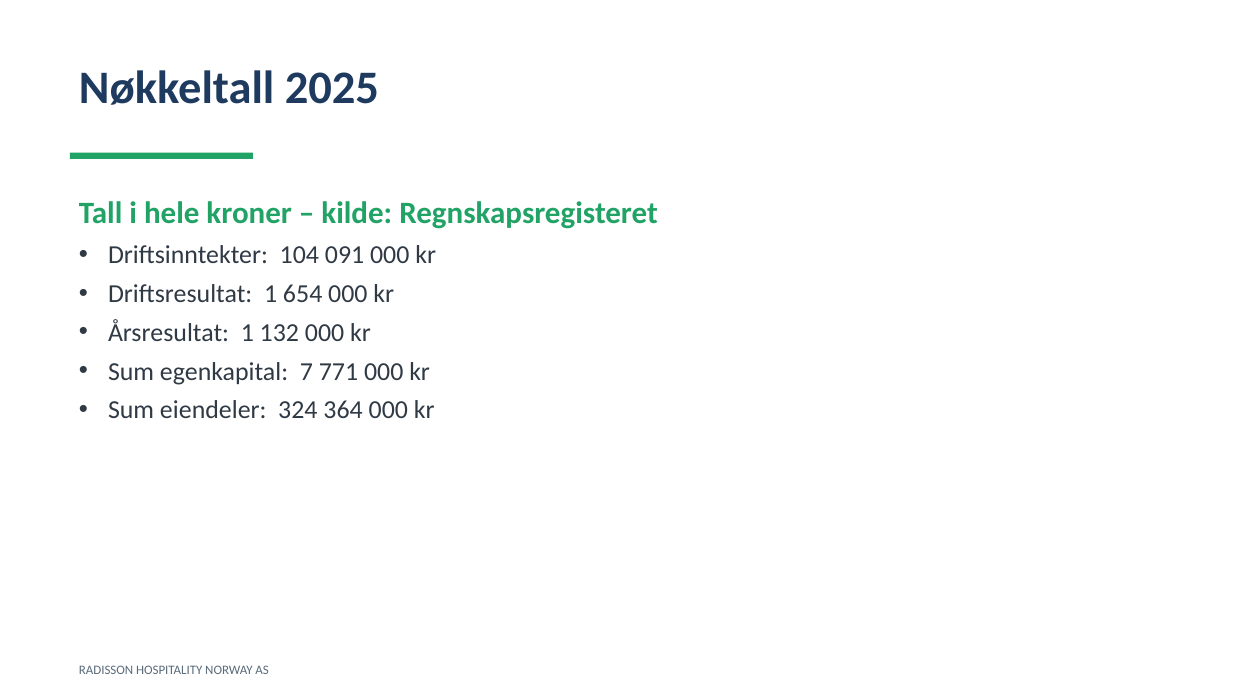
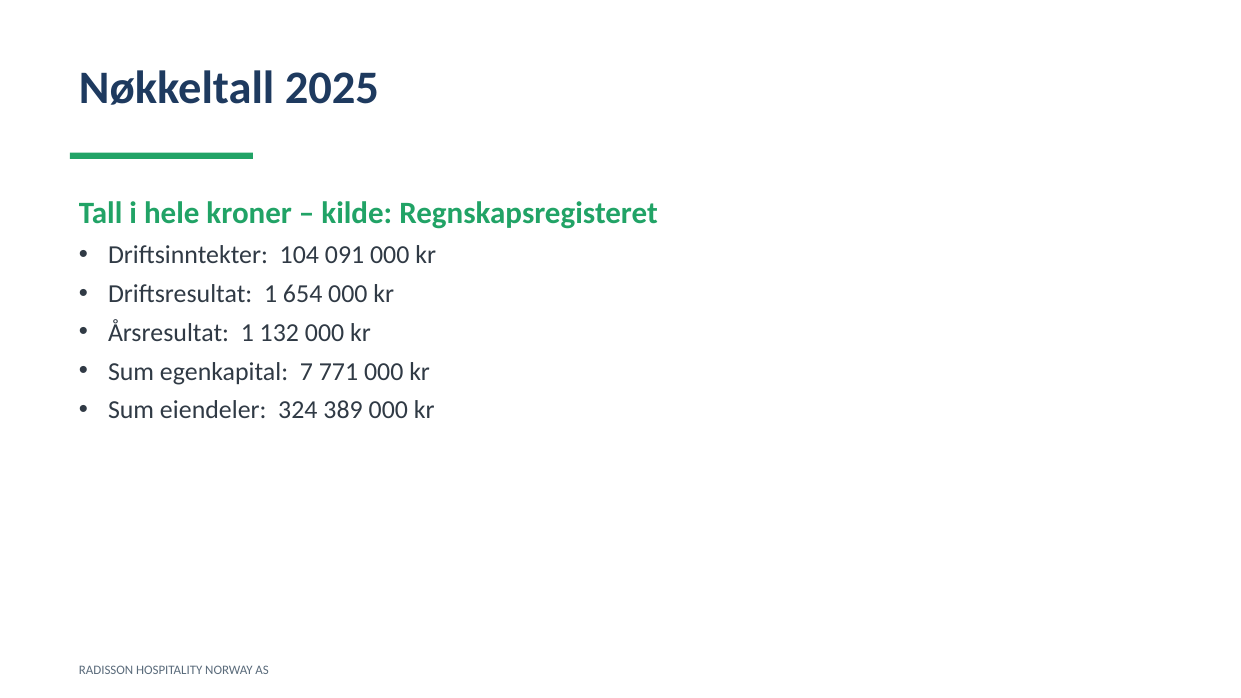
364: 364 -> 389
